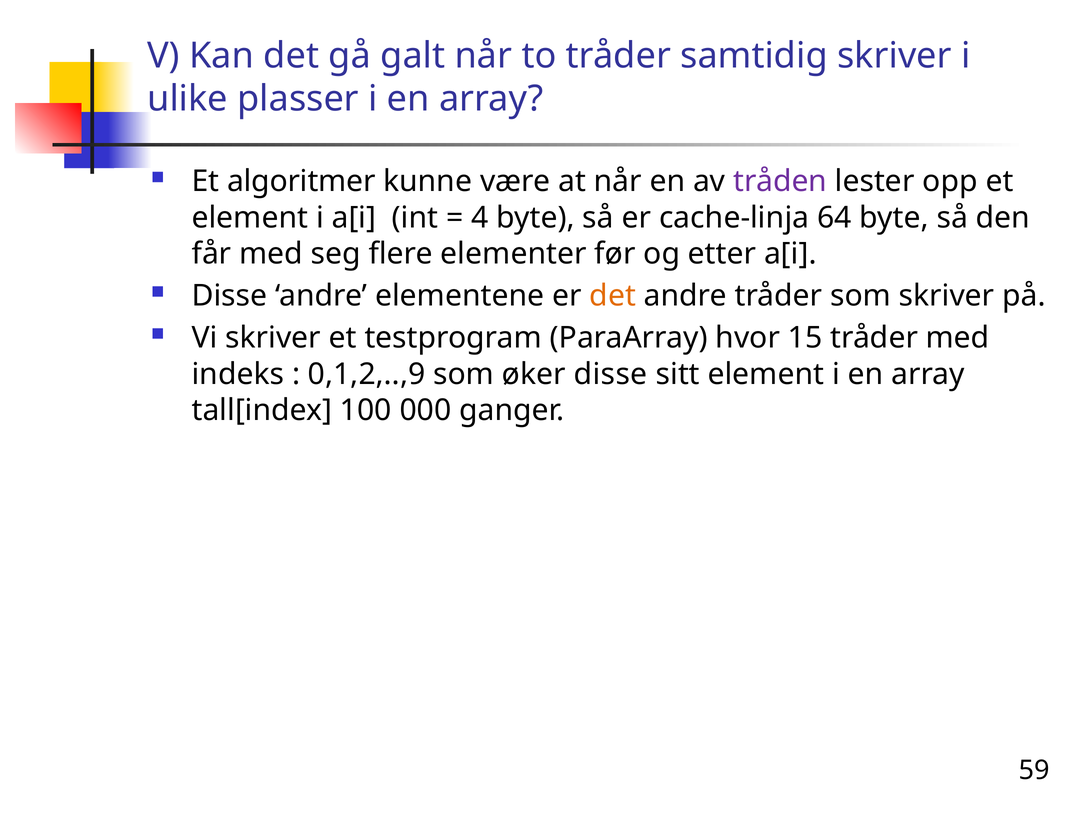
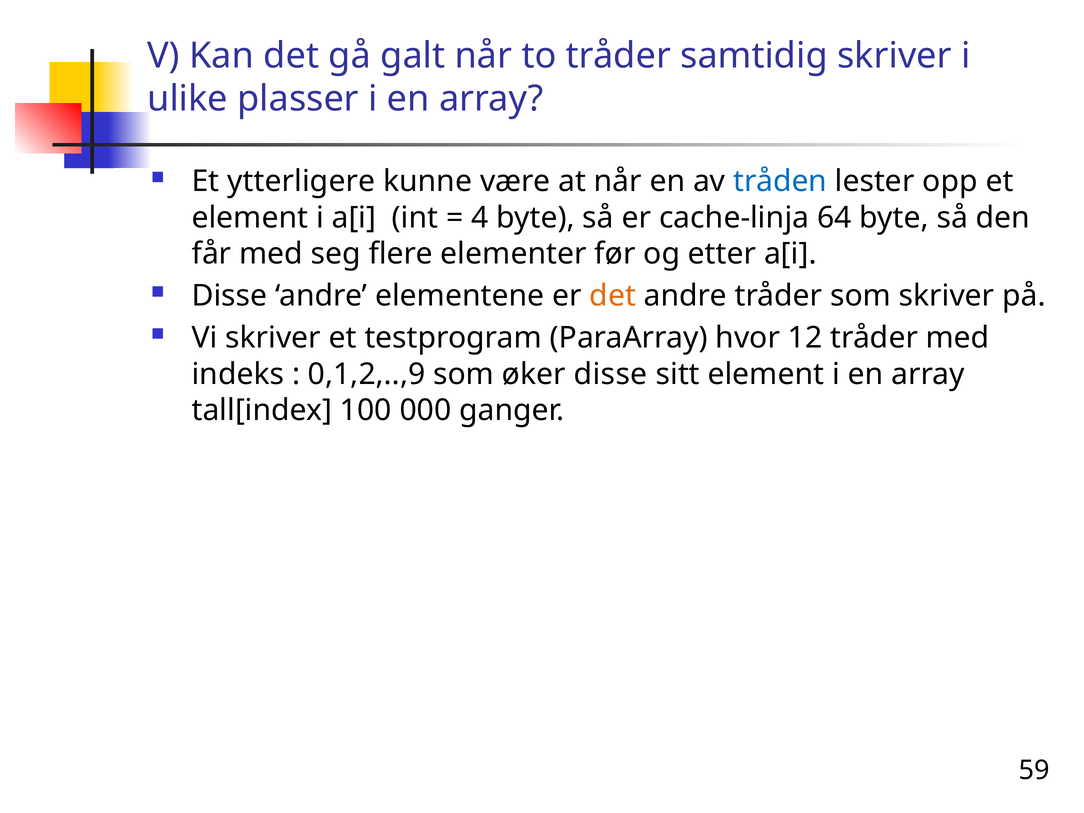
algoritmer: algoritmer -> ytterligere
tråden colour: purple -> blue
15: 15 -> 12
